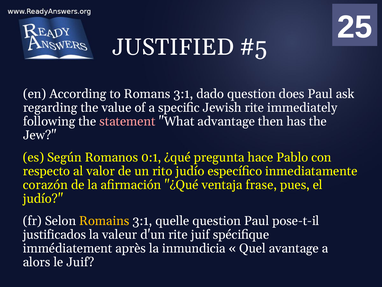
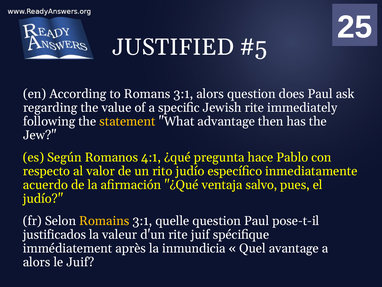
3:1 dado: dado -> alors
statement colour: pink -> yellow
0:1: 0:1 -> 4:1
corazón: corazón -> acuerdo
frase: frase -> salvo
